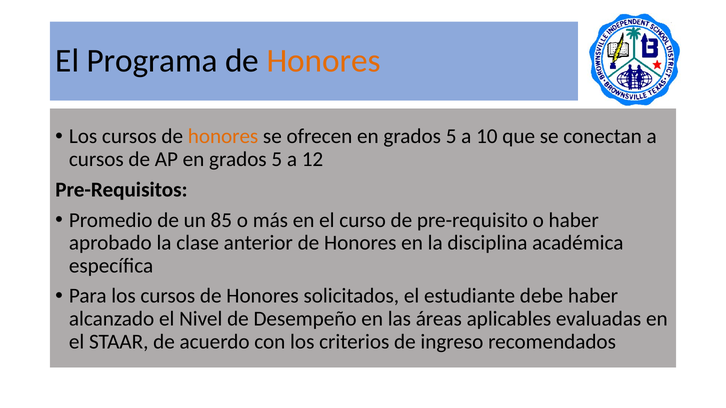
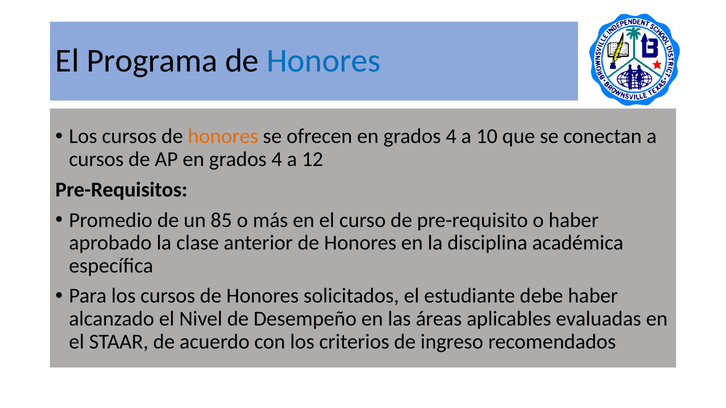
Honores at (324, 61) colour: orange -> blue
ofrecen en grados 5: 5 -> 4
AP en grados 5: 5 -> 4
